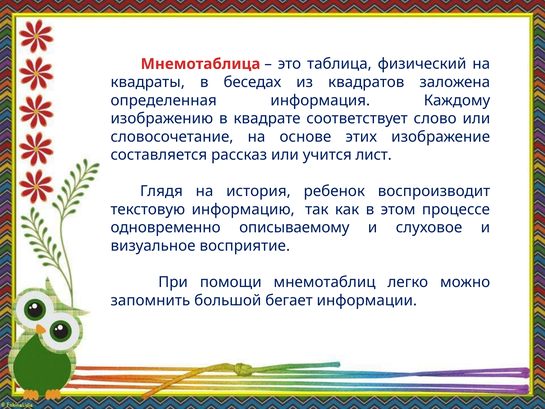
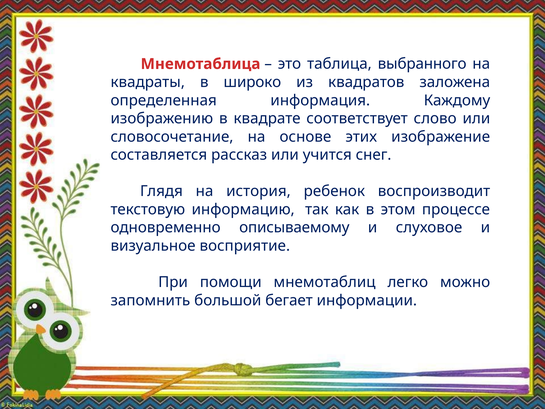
физический: физический -> выбранного
беседах: беседах -> широко
лист: лист -> снег
